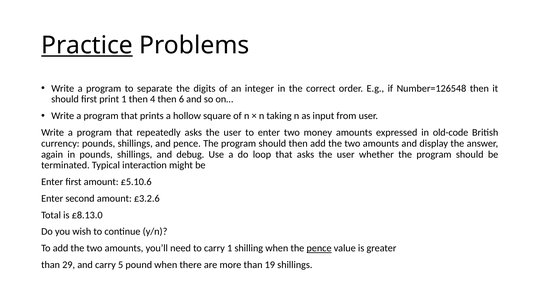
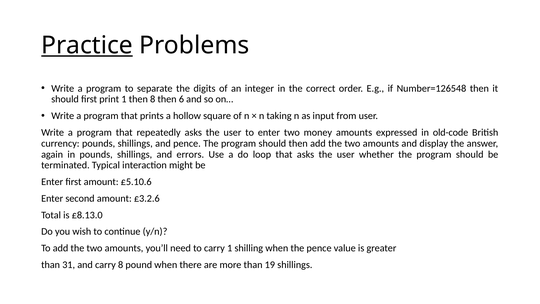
then 4: 4 -> 8
debug: debug -> errors
pence at (319, 248) underline: present -> none
29: 29 -> 31
carry 5: 5 -> 8
